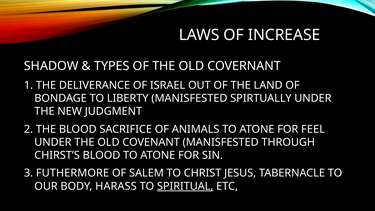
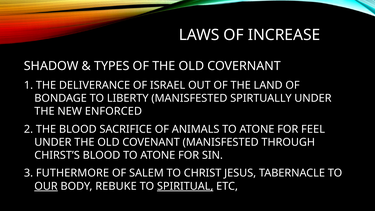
JUDGMENT: JUDGMENT -> ENFORCED
OUR underline: none -> present
HARASS: HARASS -> REBUKE
